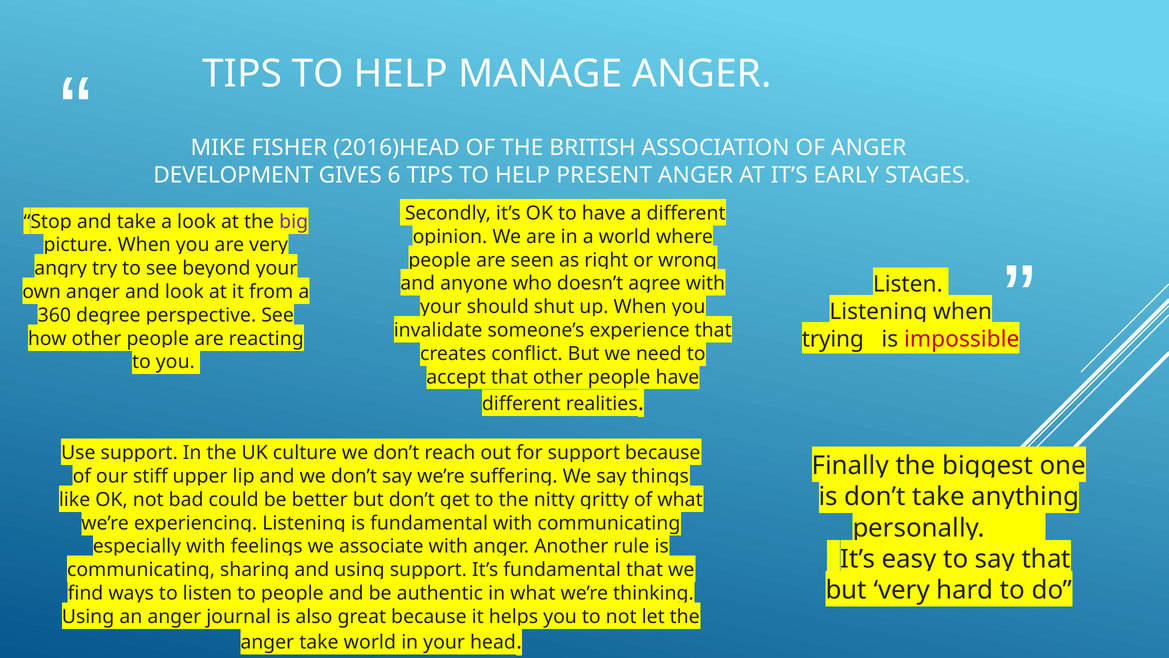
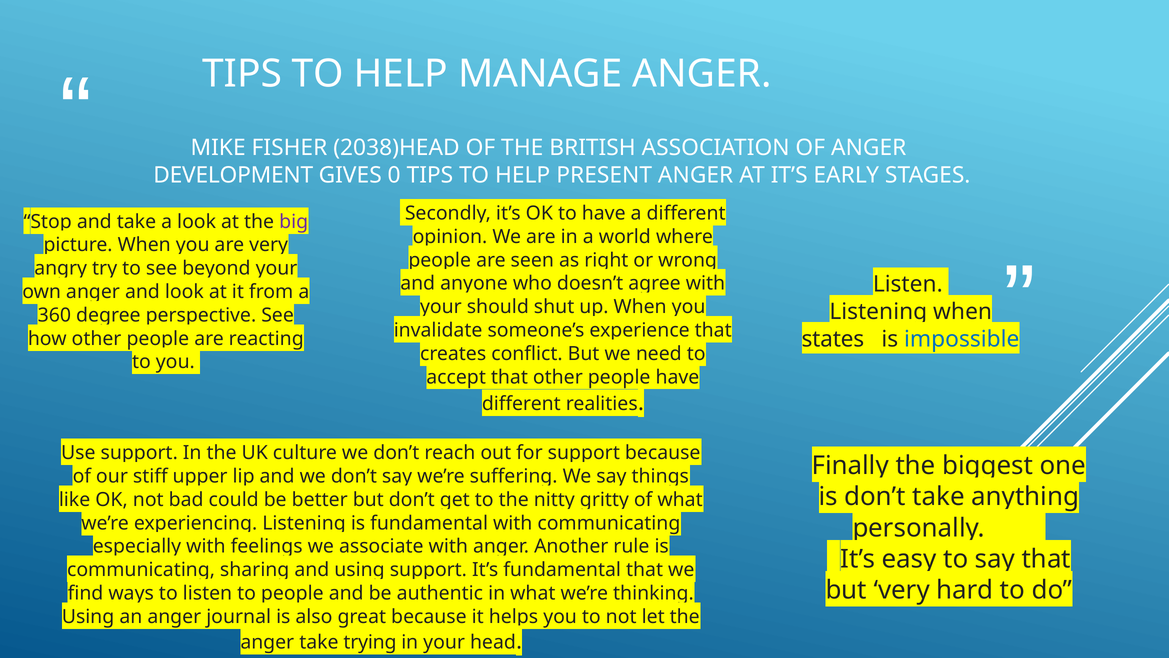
2016)HEAD: 2016)HEAD -> 2038)HEAD
6: 6 -> 0
trying: trying -> states
impossible colour: red -> blue
take world: world -> trying
